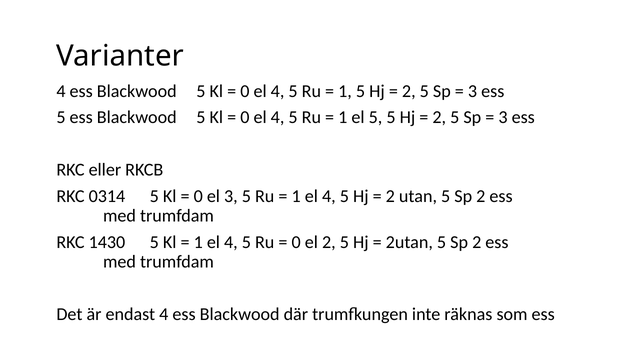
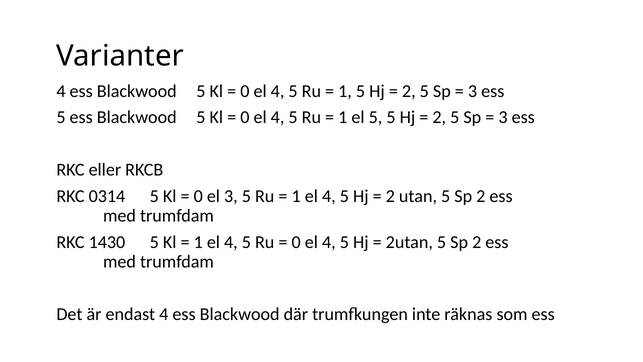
2 at (329, 242): 2 -> 4
